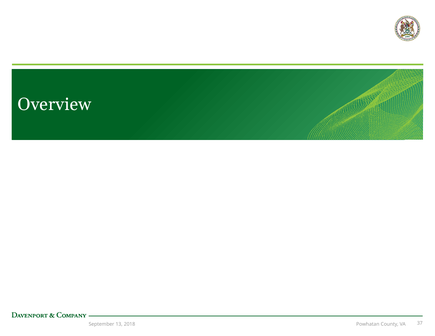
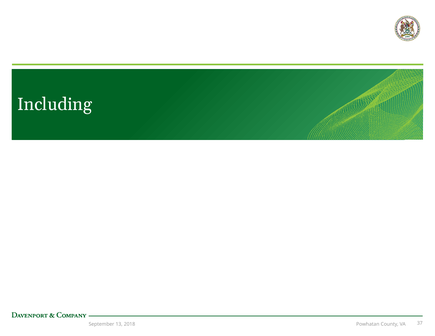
Overview: Overview -> Including
